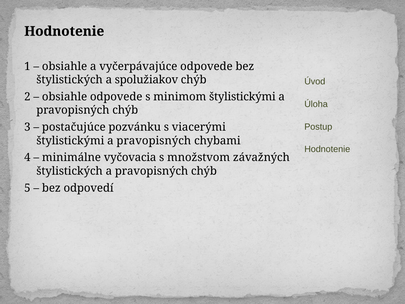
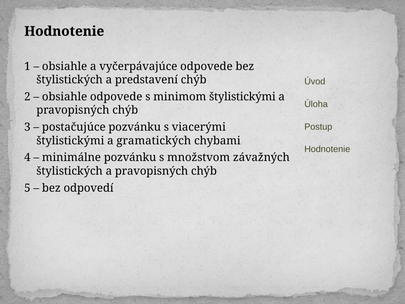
spolužiakov: spolužiakov -> predstavení
pravopisných at (154, 141): pravopisných -> gramatických
minimálne vyčovacia: vyčovacia -> pozvánku
